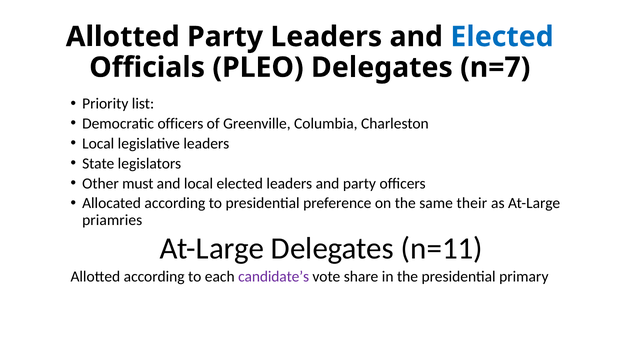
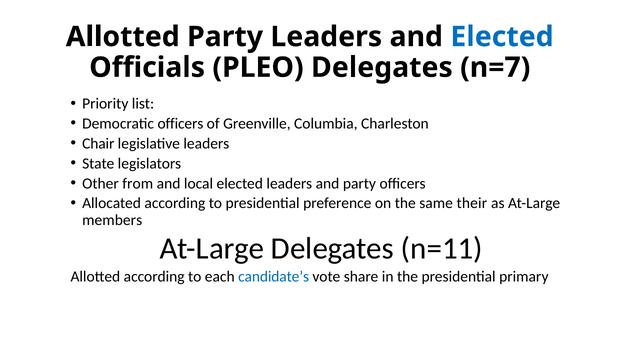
Local at (98, 143): Local -> Chair
must: must -> from
priamries: priamries -> members
candidate’s colour: purple -> blue
